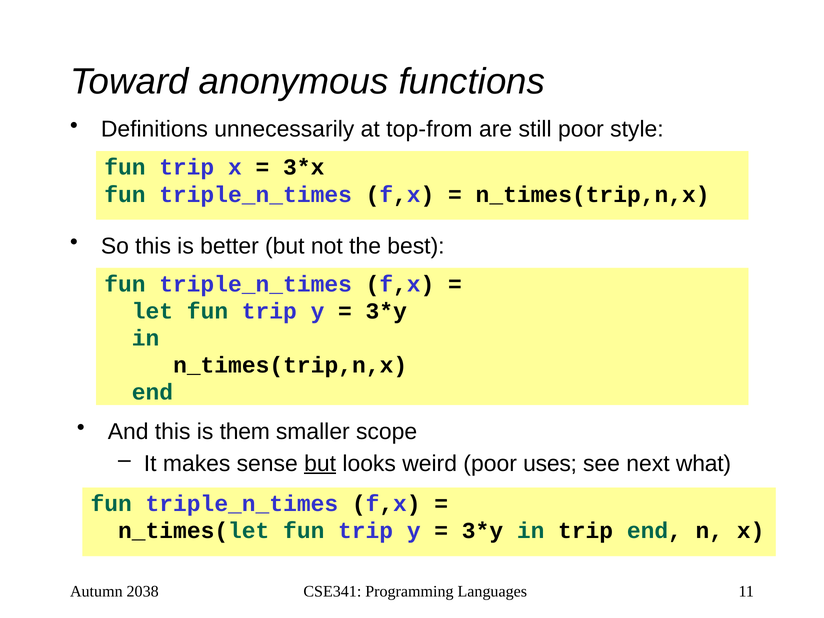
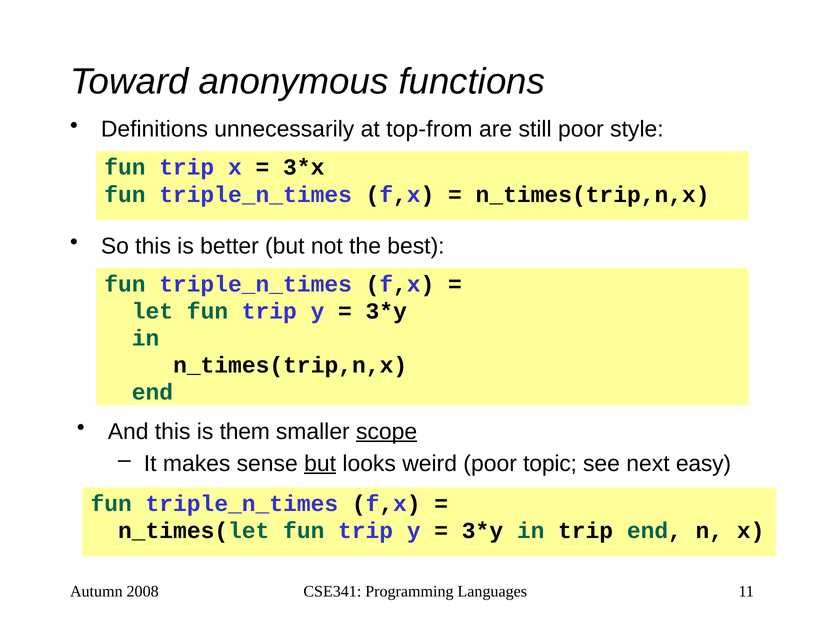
scope underline: none -> present
uses: uses -> topic
what: what -> easy
2038: 2038 -> 2008
